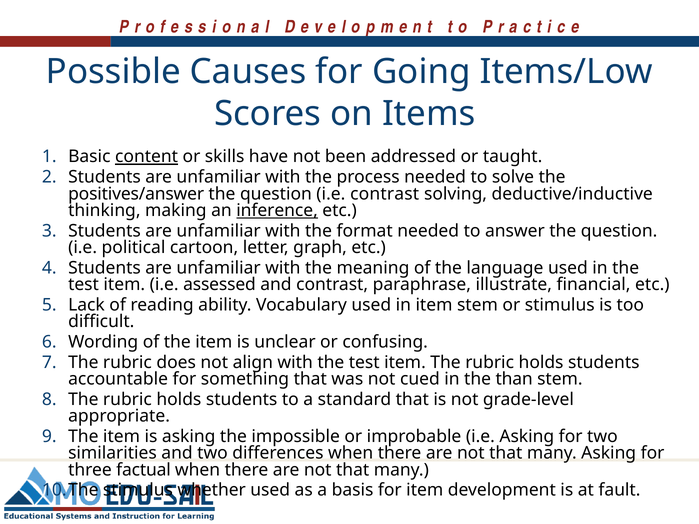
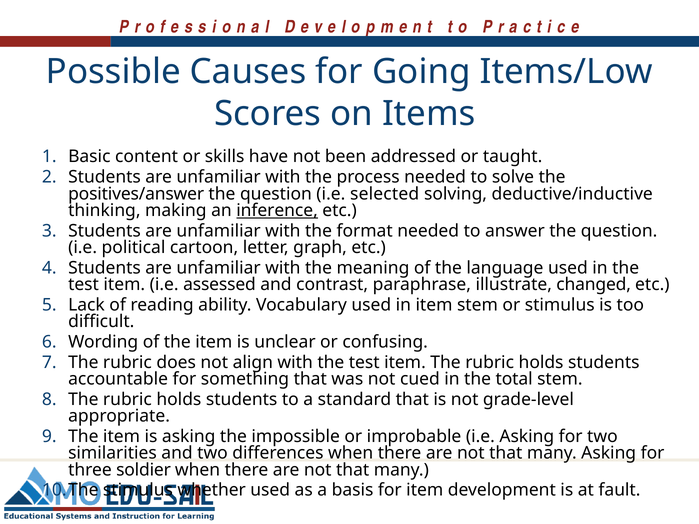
content underline: present -> none
i.e contrast: contrast -> selected
financial: financial -> changed
than: than -> total
factual: factual -> soldier
